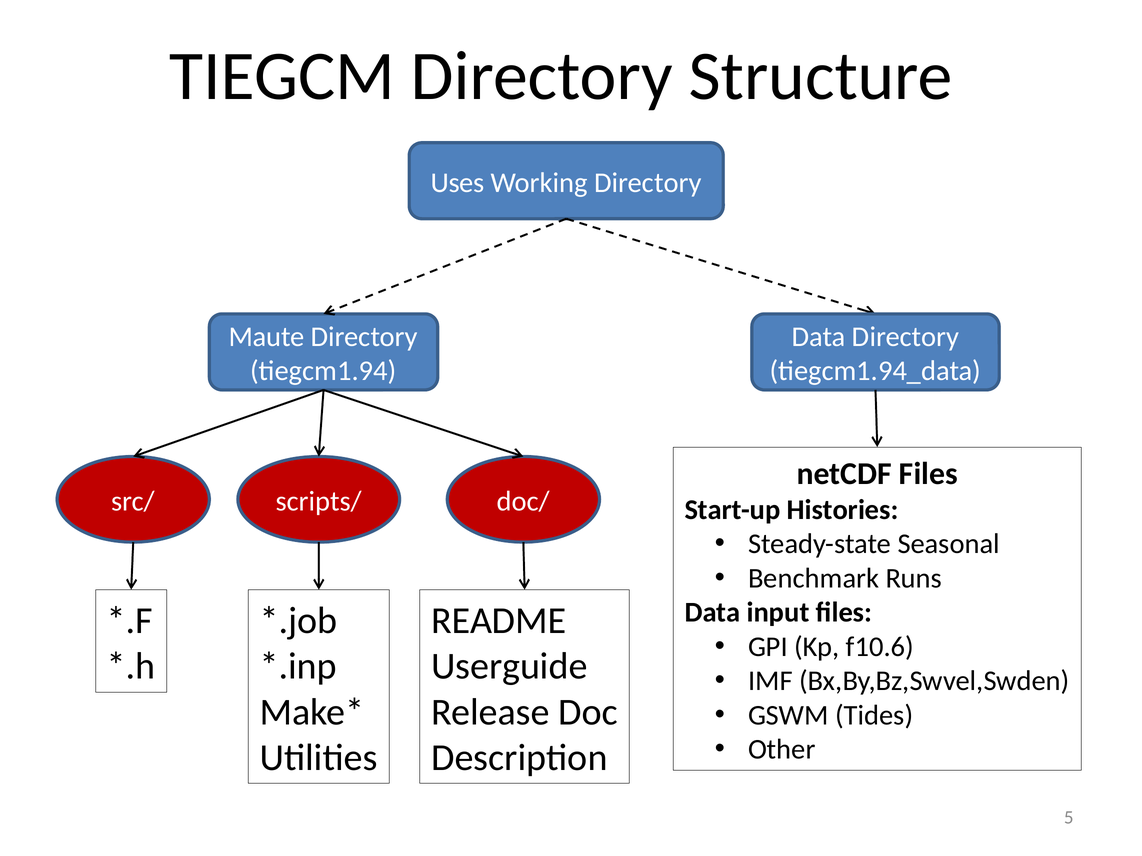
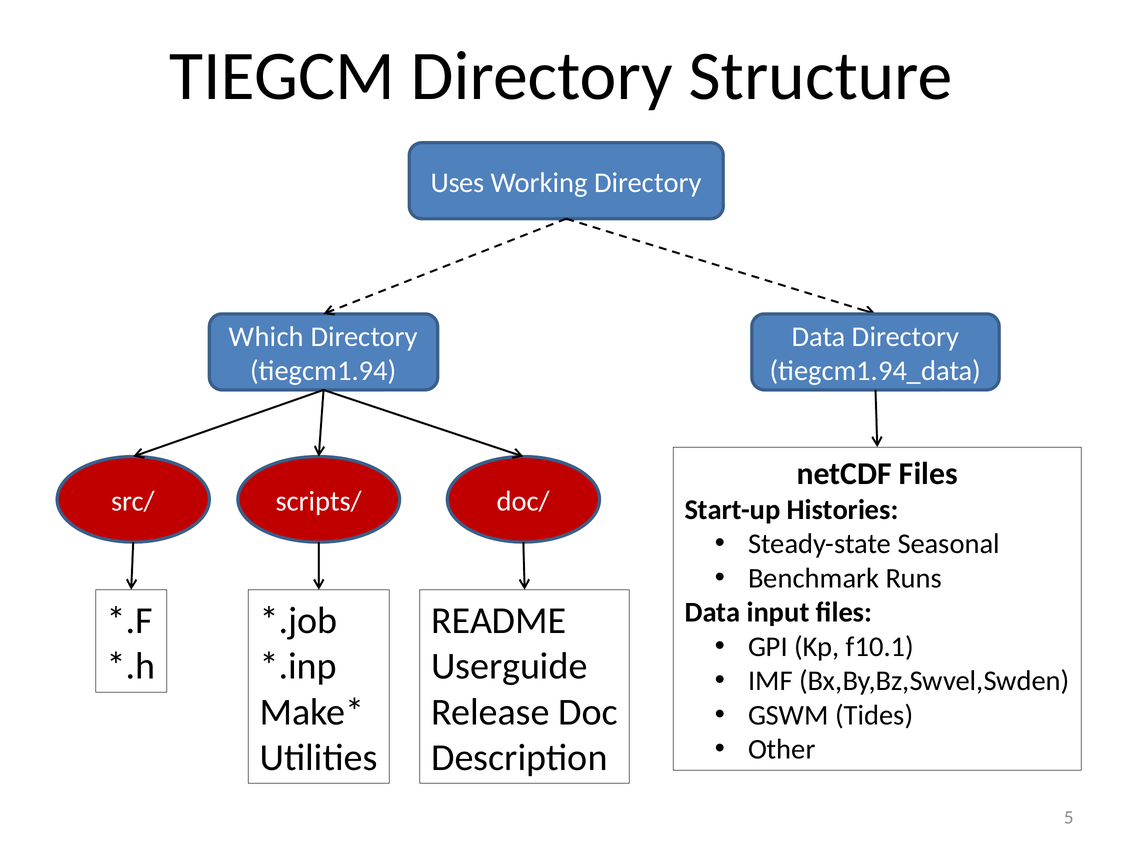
Maute: Maute -> Which
f10.6: f10.6 -> f10.1
